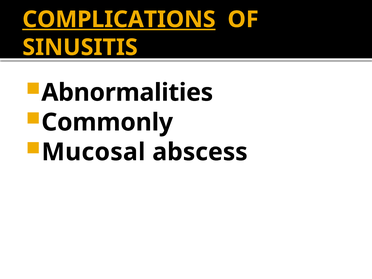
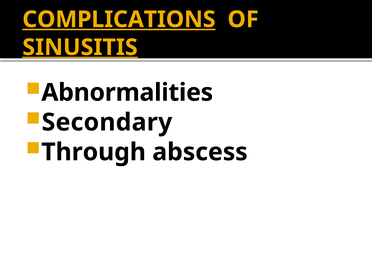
SINUSITIS underline: none -> present
Commonly: Commonly -> Secondary
Mucosal: Mucosal -> Through
